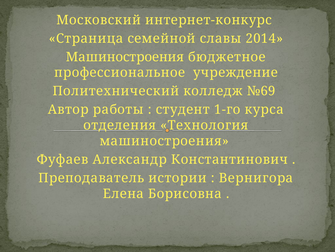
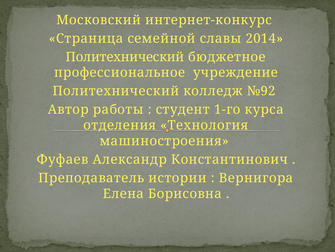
Машиностроения at (125, 57): Машиностроения -> Политехнический
№69: №69 -> №92
